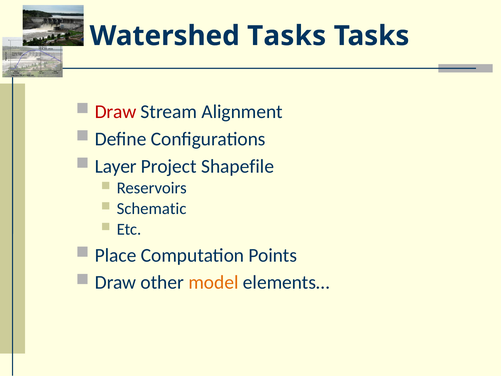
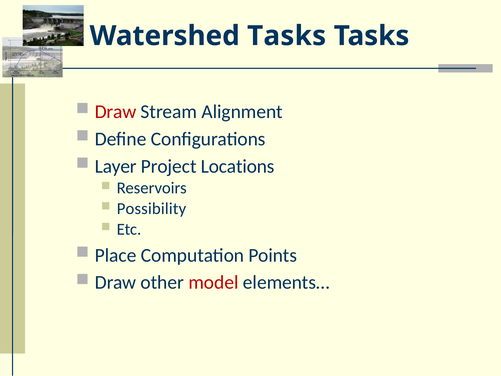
Shapefile: Shapefile -> Locations
Schematic: Schematic -> Possibility
model colour: orange -> red
